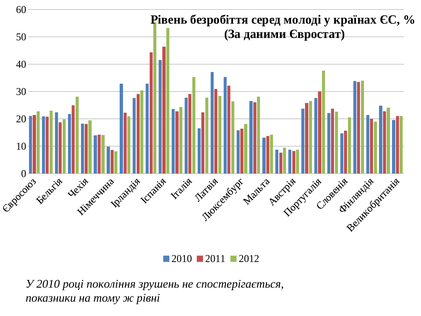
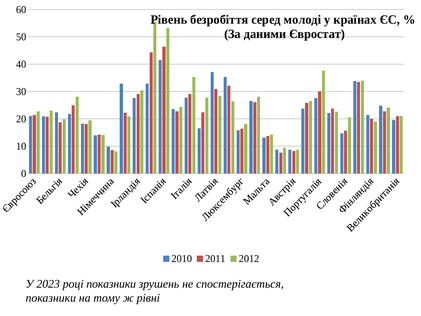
У 2010: 2010 -> 2023
році покоління: покоління -> показники
